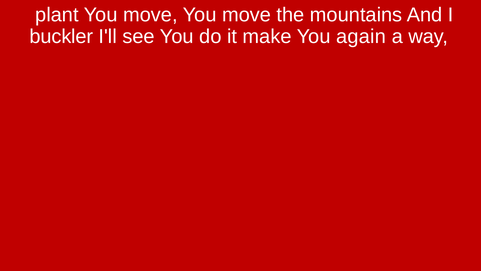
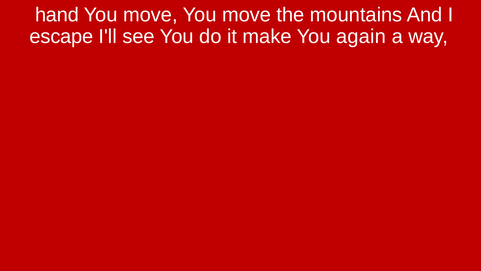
plant: plant -> hand
buckler: buckler -> escape
